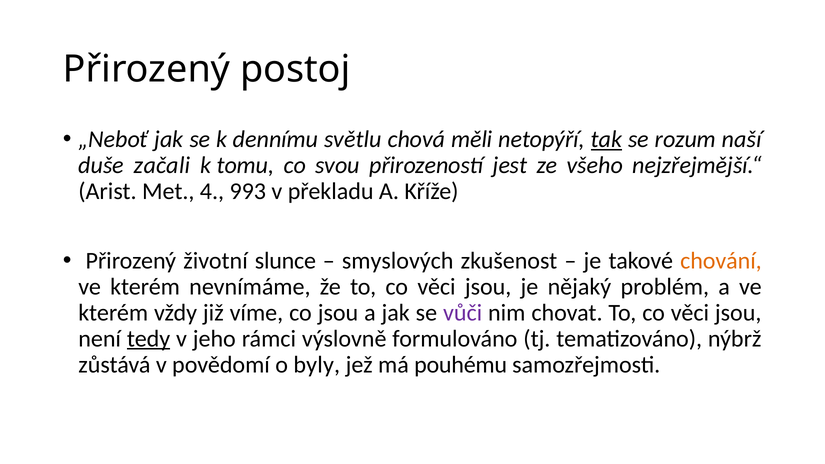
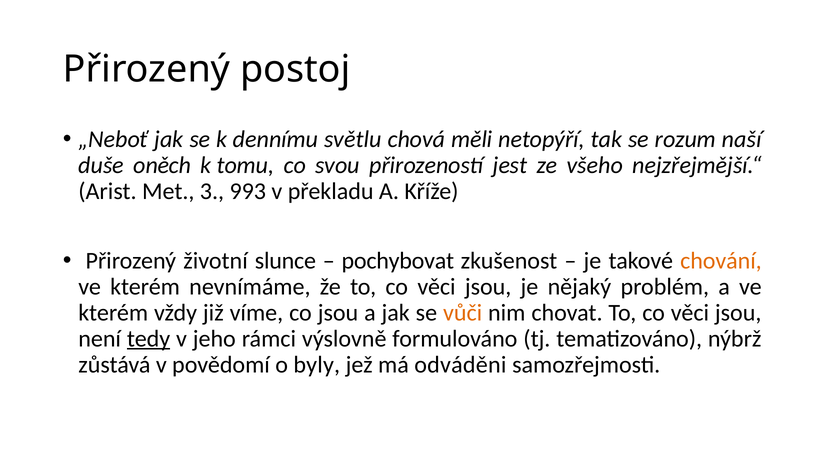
tak underline: present -> none
začali: začali -> oněch
4: 4 -> 3
smyslových: smyslových -> pochybovat
vůči colour: purple -> orange
pouhému: pouhému -> odváděni
